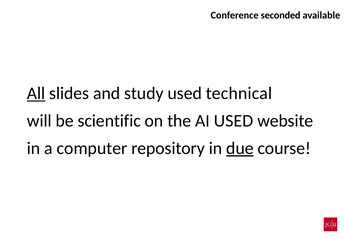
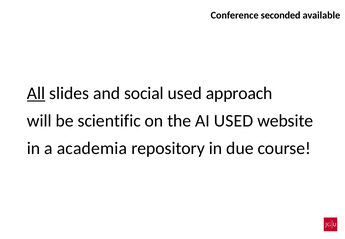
study: study -> social
technical: technical -> approach
computer: computer -> academia
due underline: present -> none
